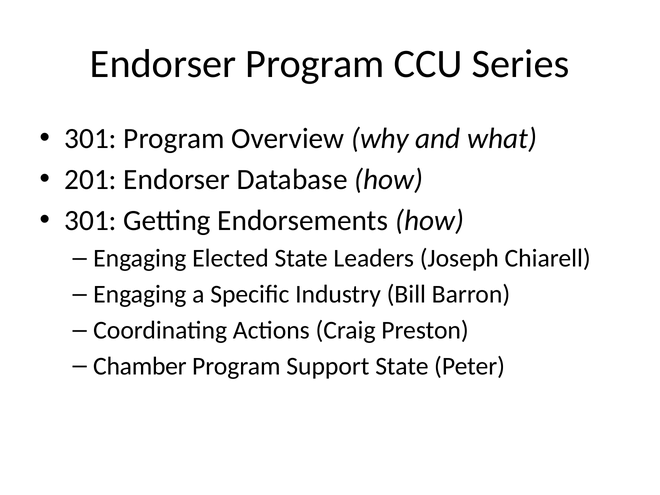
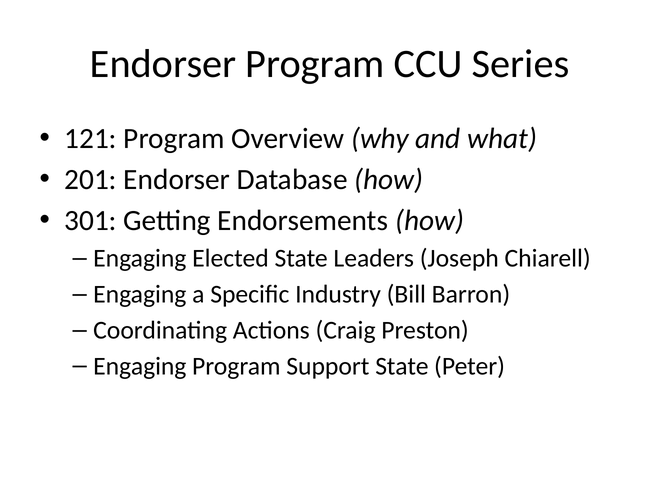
301 at (91, 138): 301 -> 121
Chamber at (140, 366): Chamber -> Engaging
